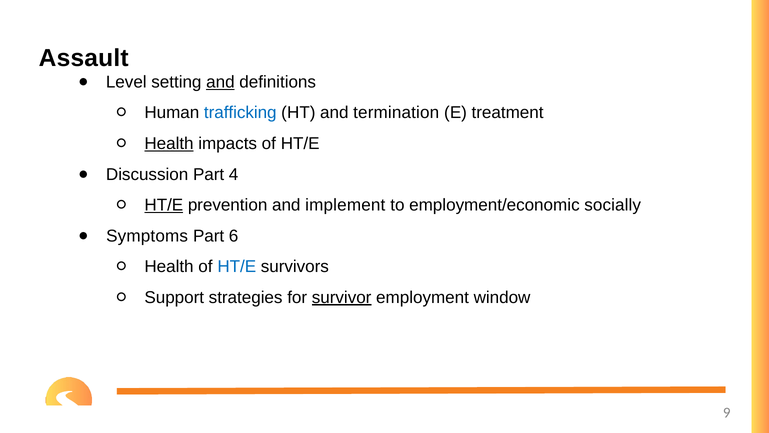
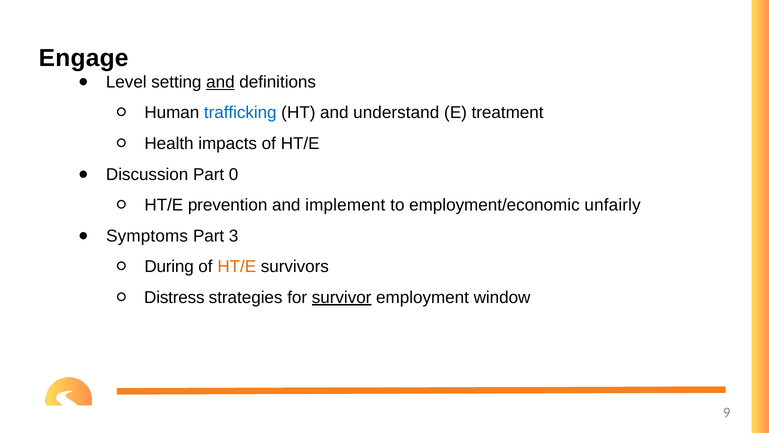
Assault: Assault -> Engage
termination: termination -> understand
Health at (169, 143) underline: present -> none
4: 4 -> 0
HT/E at (164, 205) underline: present -> none
socially: socially -> unfairly
6: 6 -> 3
Health at (169, 266): Health -> During
HT/E at (237, 266) colour: blue -> orange
Support: Support -> Distress
